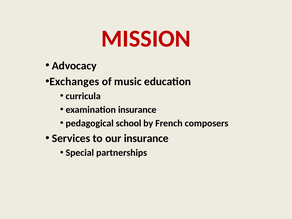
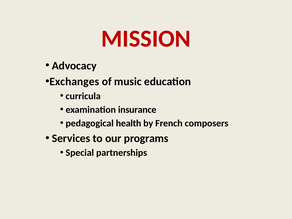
school: school -> health
our insurance: insurance -> programs
